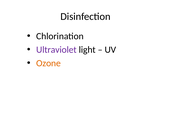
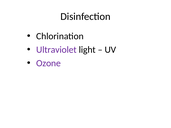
Ozone colour: orange -> purple
